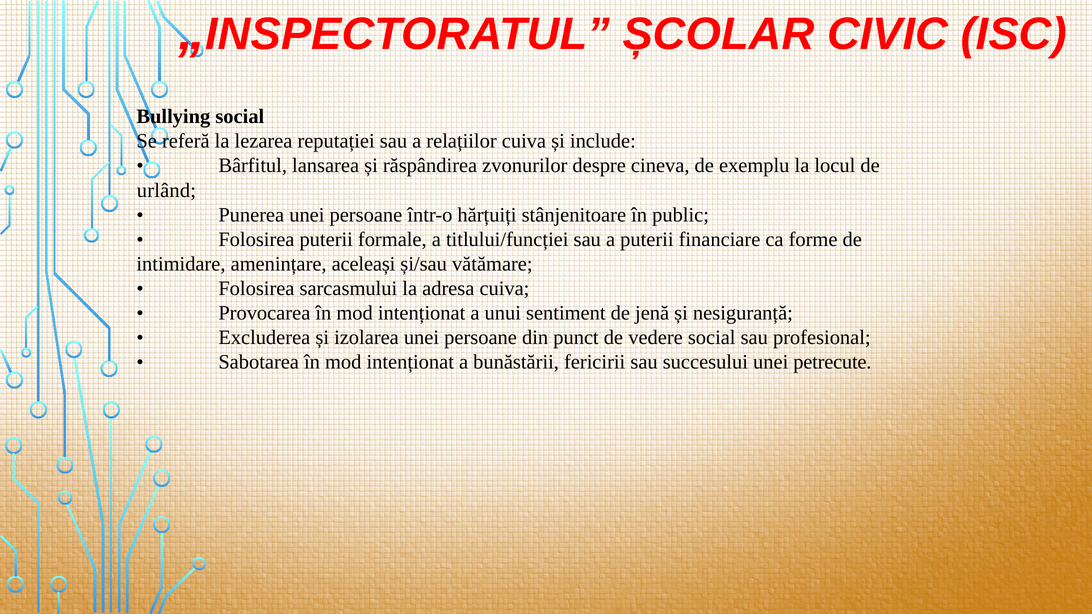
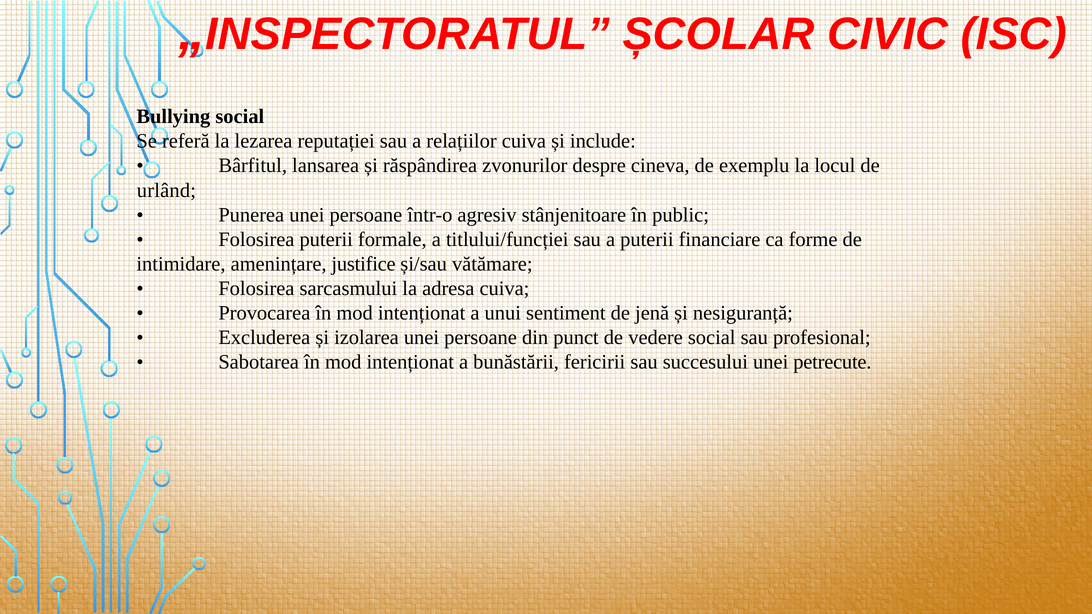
hărțuiți: hărțuiți -> agresiv
aceleași: aceleași -> justifice
